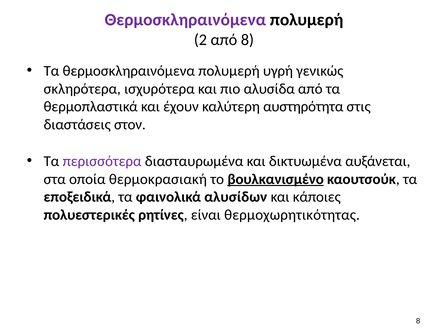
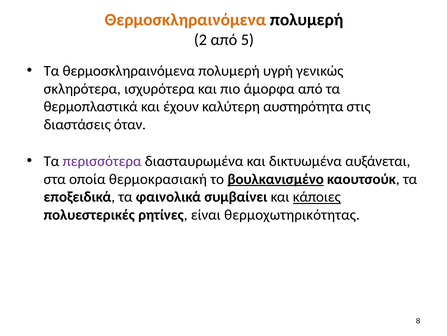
Θερμοσκληραινόμενα at (185, 20) colour: purple -> orange
από 8: 8 -> 5
αλυσίδα: αλυσίδα -> άμορφα
στον: στον -> όταν
αλυσίδων: αλυσίδων -> συμβαίνει
κάποιες underline: none -> present
θερμοχωρητικότητας: θερμοχωρητικότητας -> θερμοχωτηρικότητας
